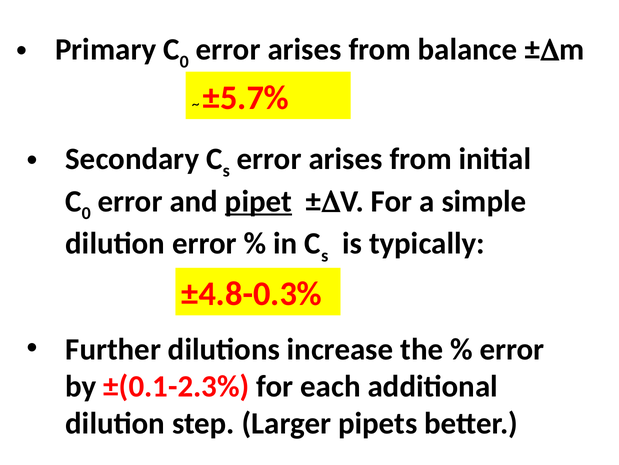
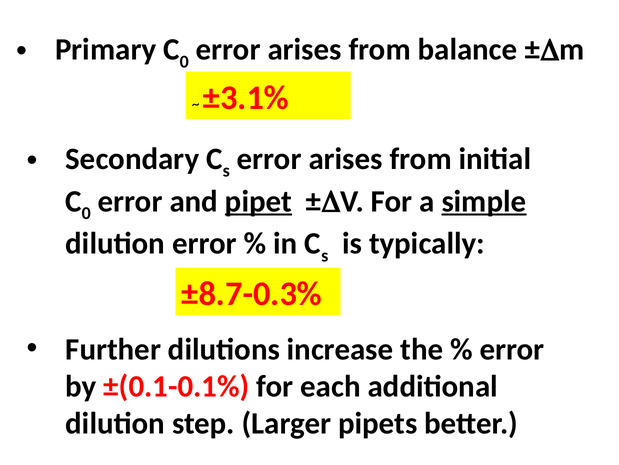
±5.7%: ±5.7% -> ±3.1%
simple underline: none -> present
±4.8-0.3%: ±4.8-0.3% -> ±8.7-0.3%
±(0.1-2.3%: ±(0.1-2.3% -> ±(0.1-0.1%
